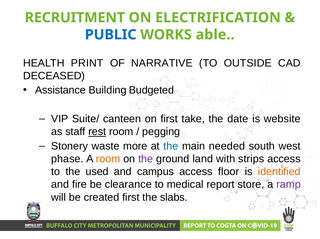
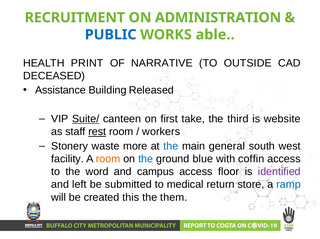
ELECTRIFICATION: ELECTRIFICATION -> ADMINISTRATION
Budgeted: Budgeted -> Released
Suite/ underline: none -> present
date: date -> third
pegging: pegging -> workers
needed: needed -> general
phase: phase -> facility
the at (146, 159) colour: purple -> blue
land: land -> blue
strips: strips -> coffin
used: used -> word
identified colour: orange -> purple
fire: fire -> left
clearance: clearance -> submitted
report: report -> return
ramp colour: purple -> blue
created first: first -> this
slabs: slabs -> them
